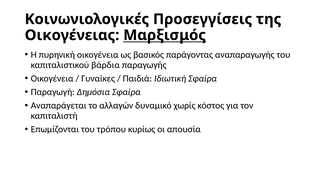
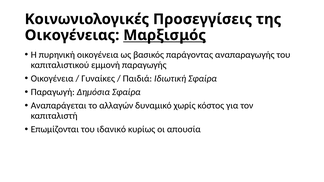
βάρδια: βάρδια -> εμμονή
τρόπου: τρόπου -> ιδανικό
